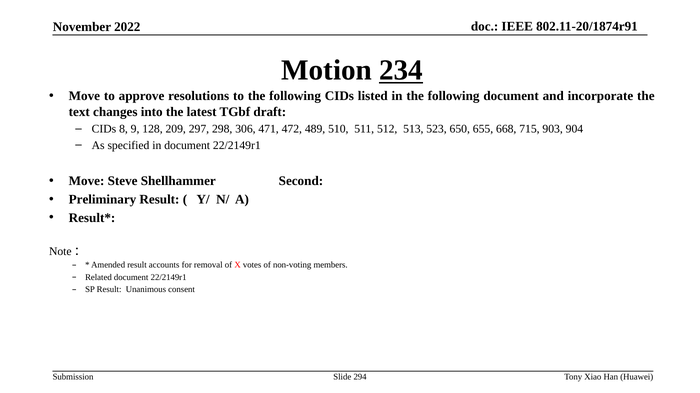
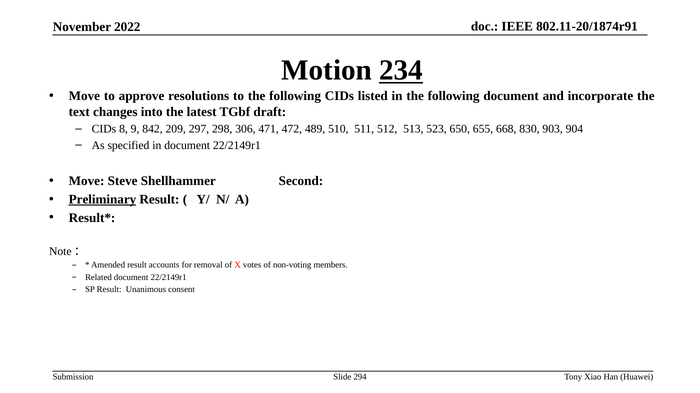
128: 128 -> 842
715: 715 -> 830
Preliminary underline: none -> present
